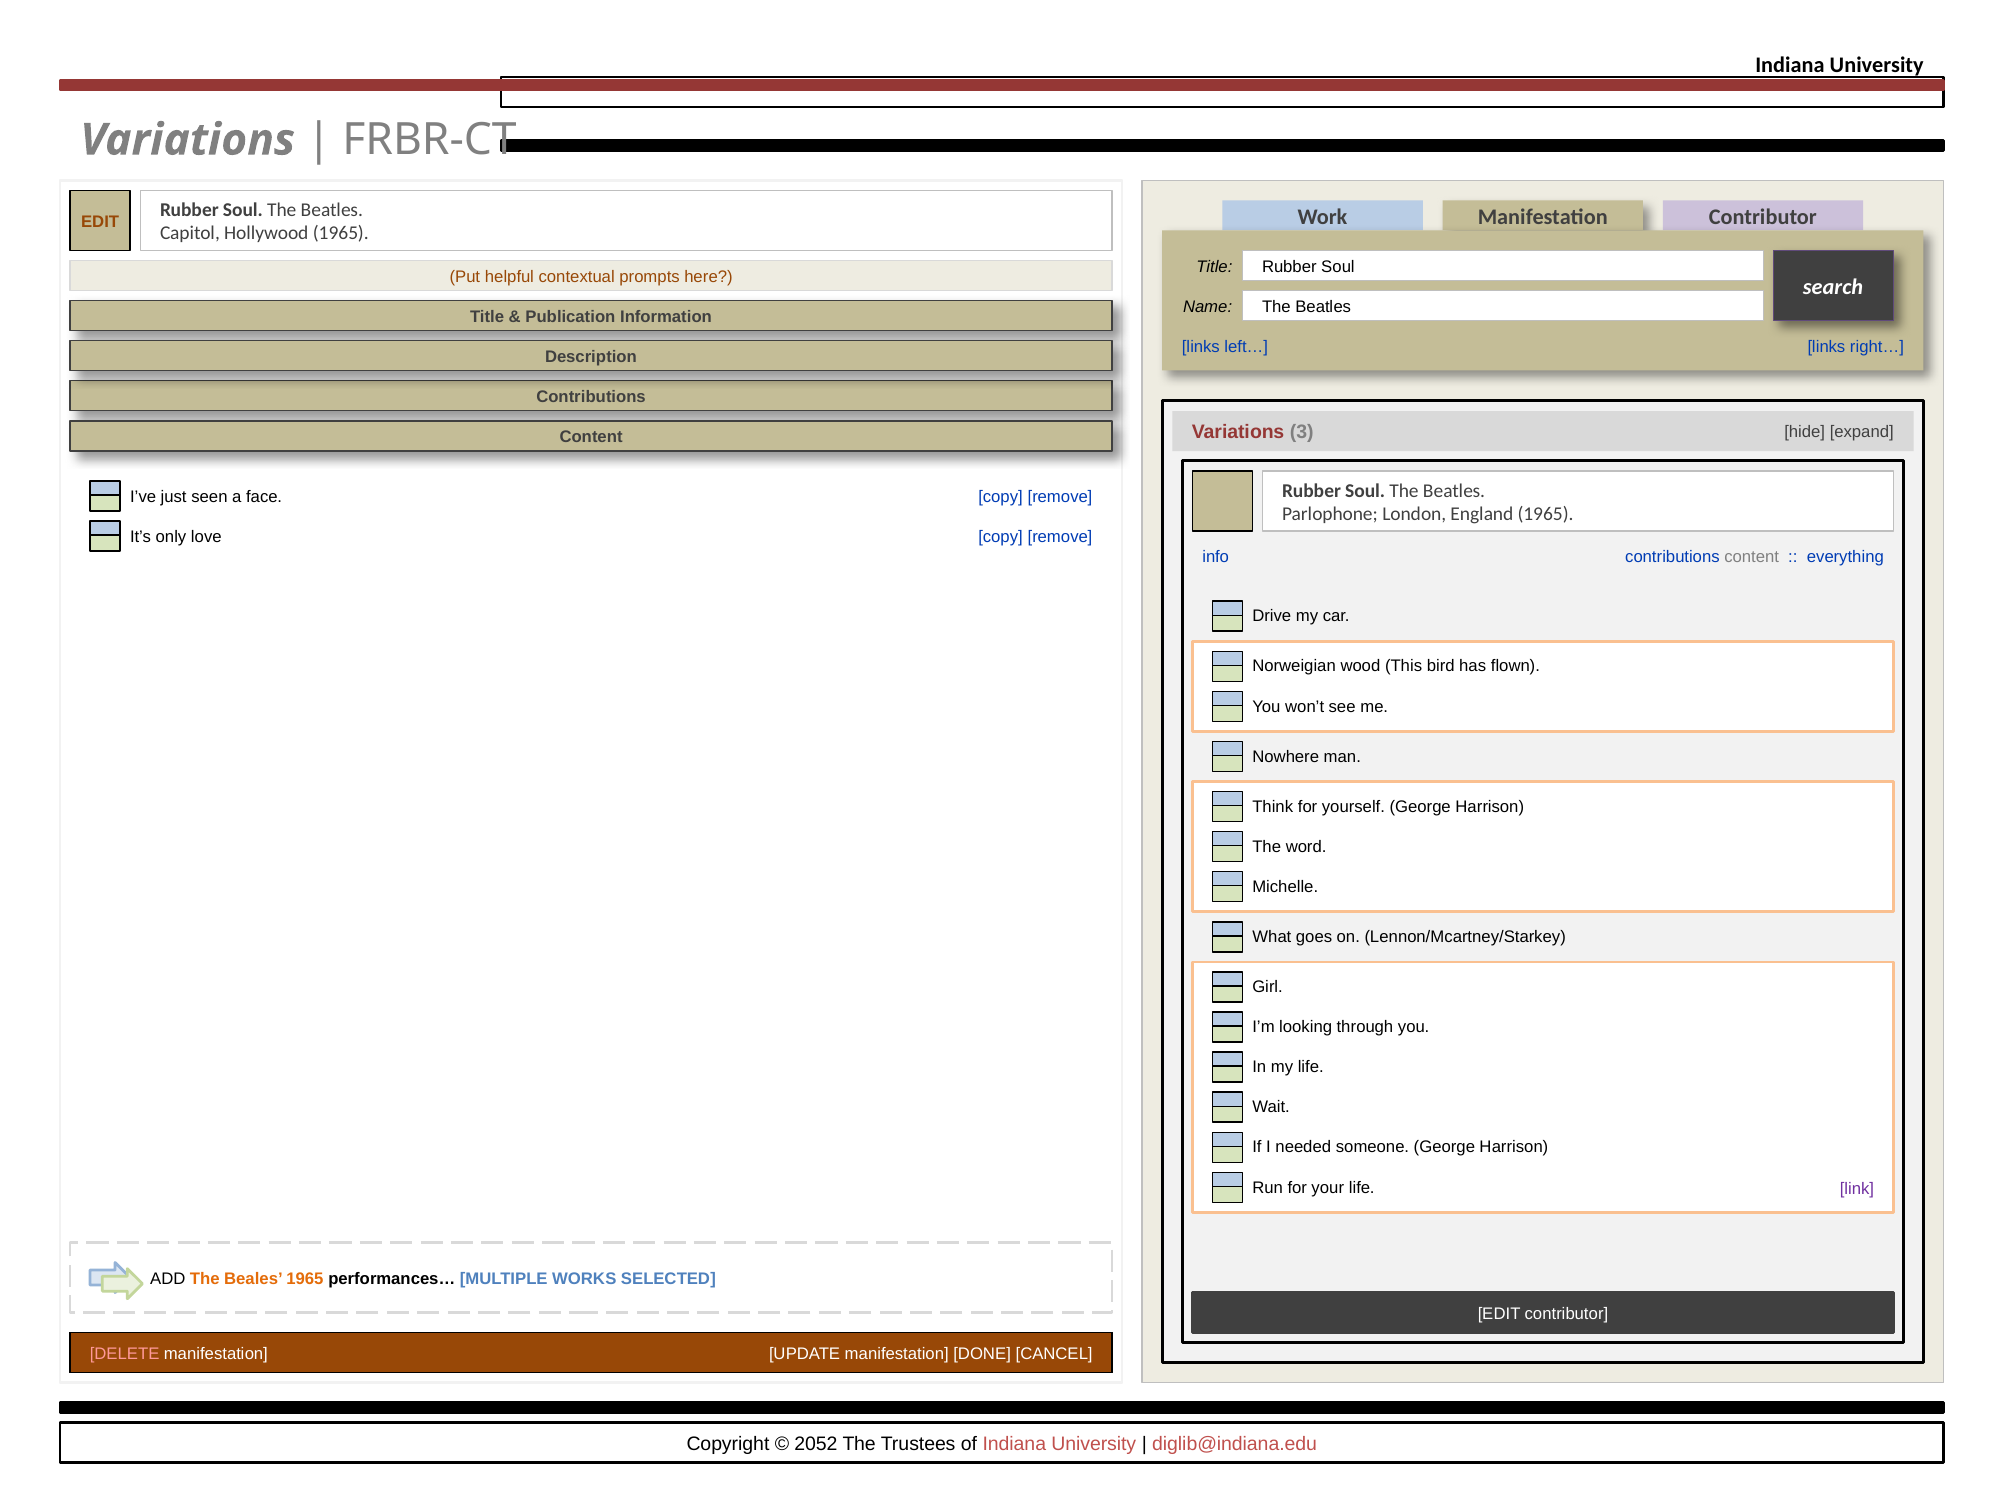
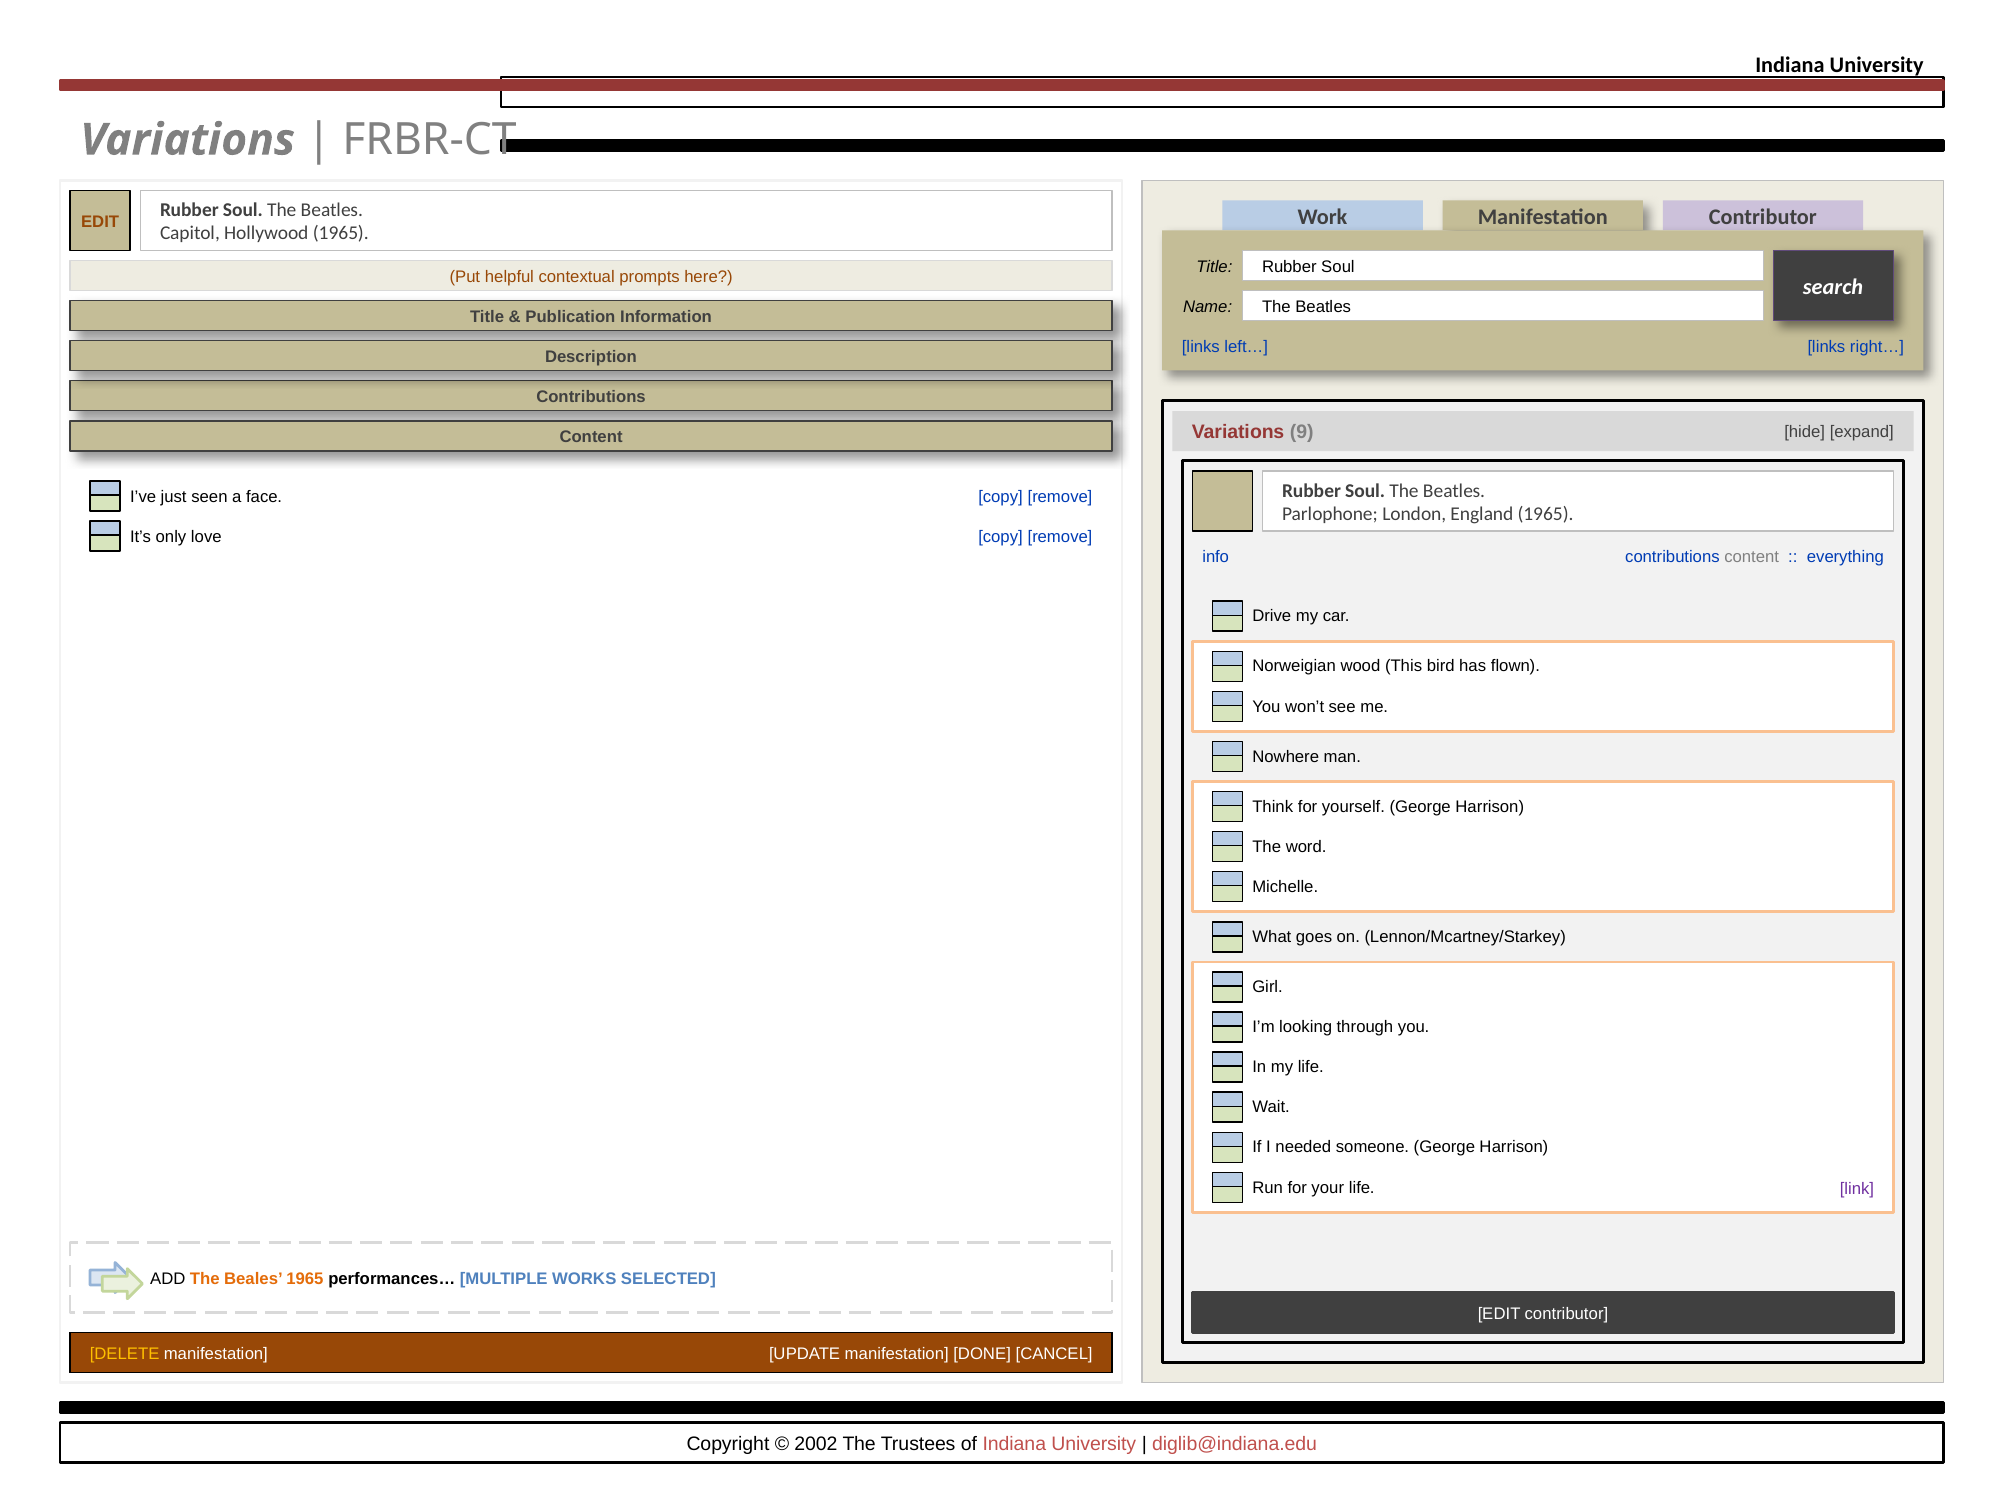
3: 3 -> 9
DELETE colour: pink -> yellow
2052: 2052 -> 2002
